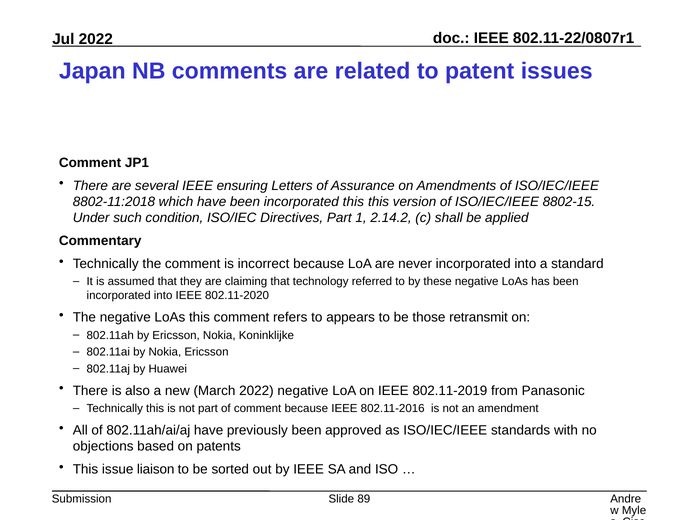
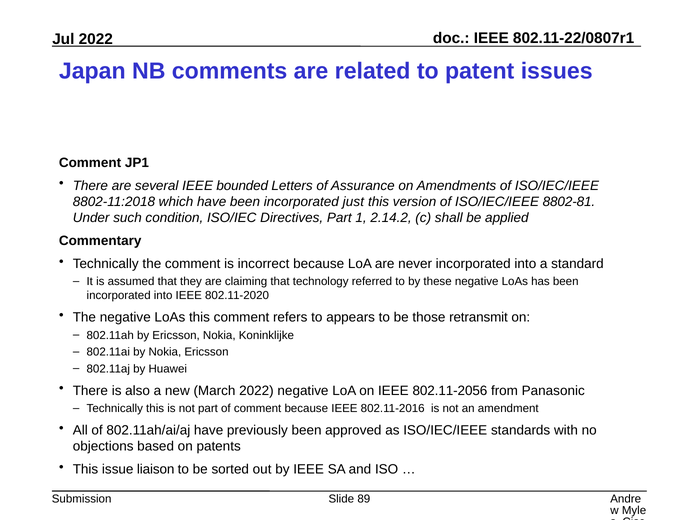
ensuring: ensuring -> bounded
incorporated this: this -> just
8802-15: 8802-15 -> 8802-81
802.11-2019: 802.11-2019 -> 802.11-2056
